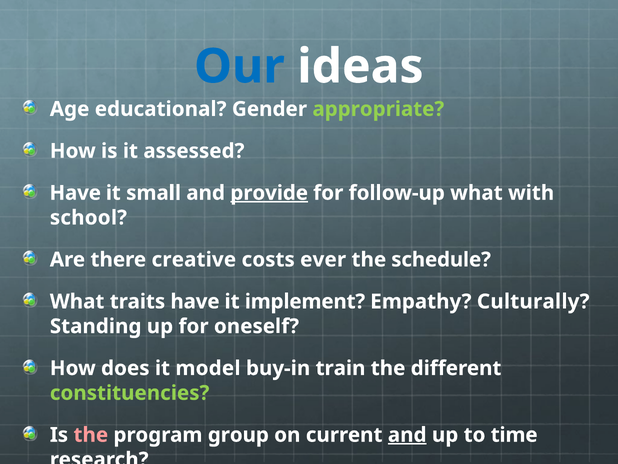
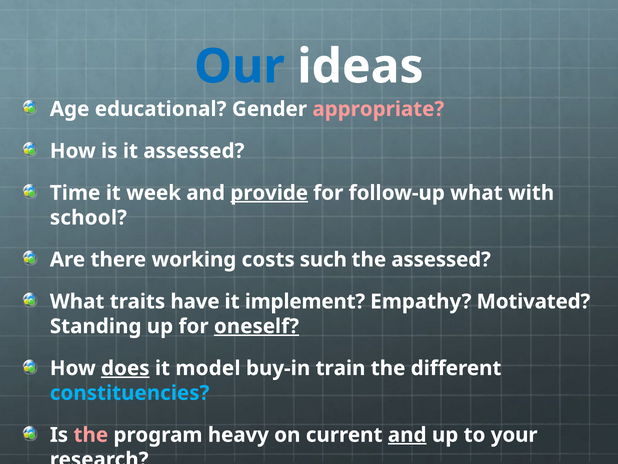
appropriate colour: light green -> pink
Have at (75, 193): Have -> Time
small: small -> week
creative: creative -> working
ever: ever -> such
the schedule: schedule -> assessed
Culturally: Culturally -> Motivated
oneself underline: none -> present
does underline: none -> present
constituencies colour: light green -> light blue
group: group -> heavy
time: time -> your
